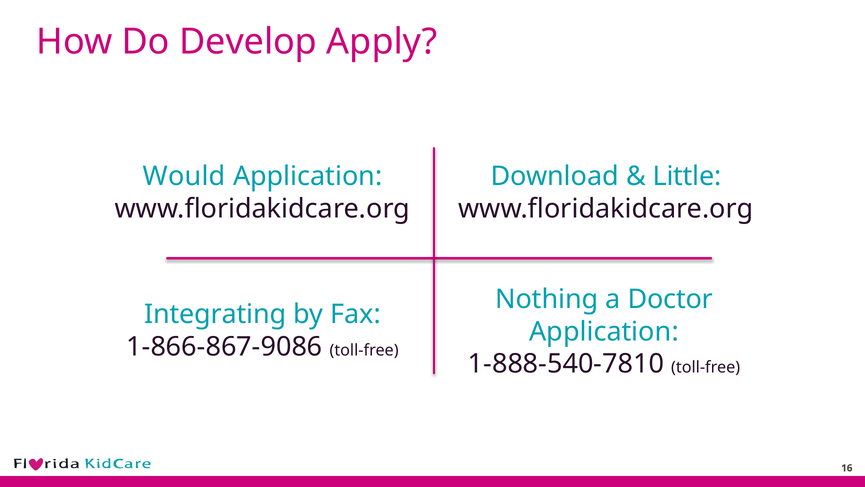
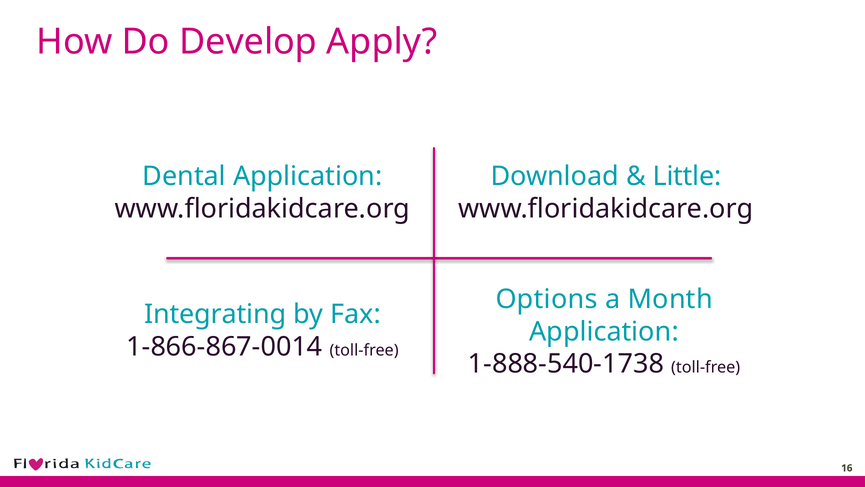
Would: Would -> Dental
Nothing: Nothing -> Options
Doctor: Doctor -> Month
1-866-867-9086: 1-866-867-9086 -> 1-866-867-0014
1-888-540-7810: 1-888-540-7810 -> 1-888-540-1738
